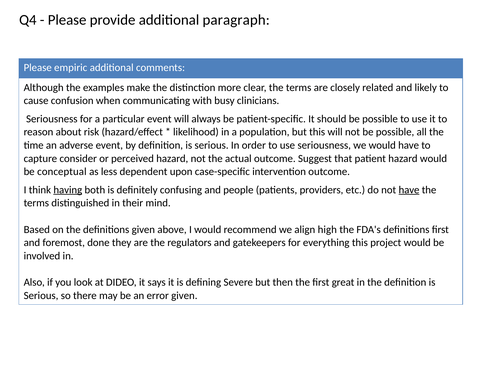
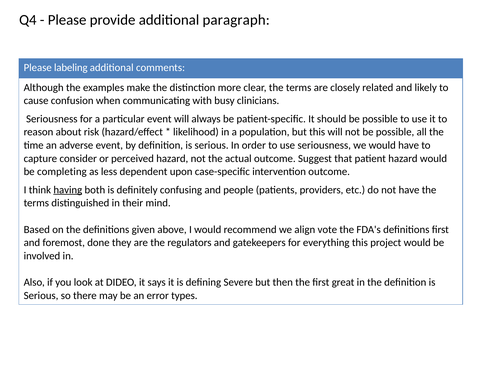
empiric: empiric -> labeling
conceptual: conceptual -> completing
have at (409, 190) underline: present -> none
high: high -> vote
error given: given -> types
